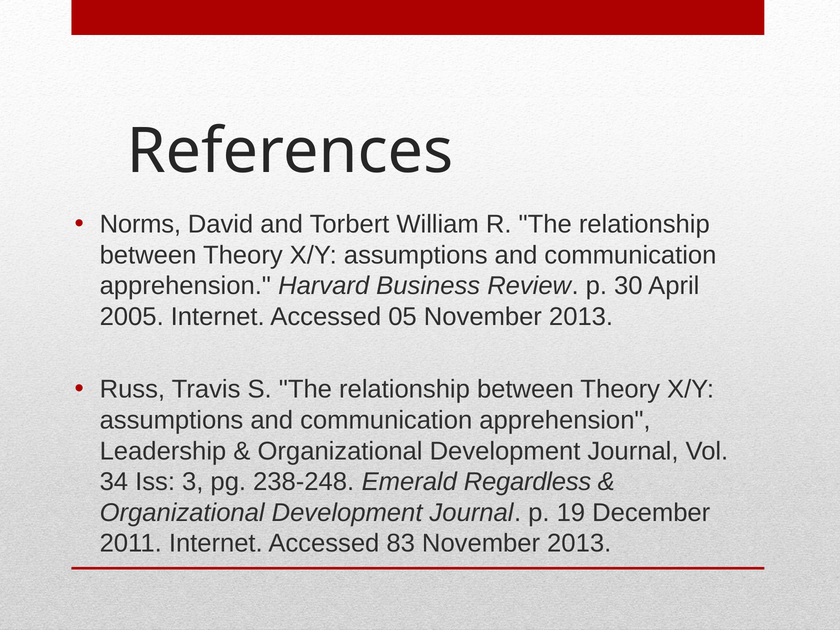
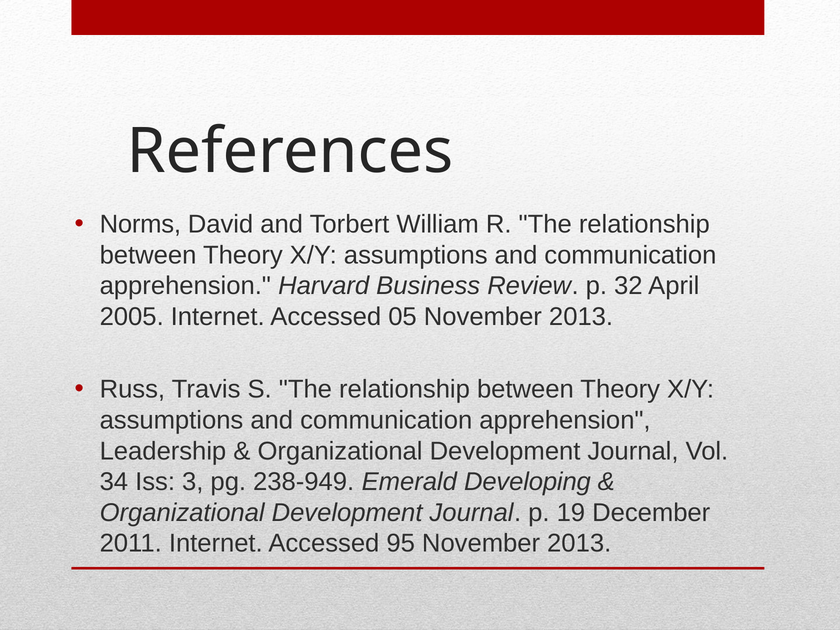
30: 30 -> 32
238-248: 238-248 -> 238-949
Regardless: Regardless -> Developing
83: 83 -> 95
